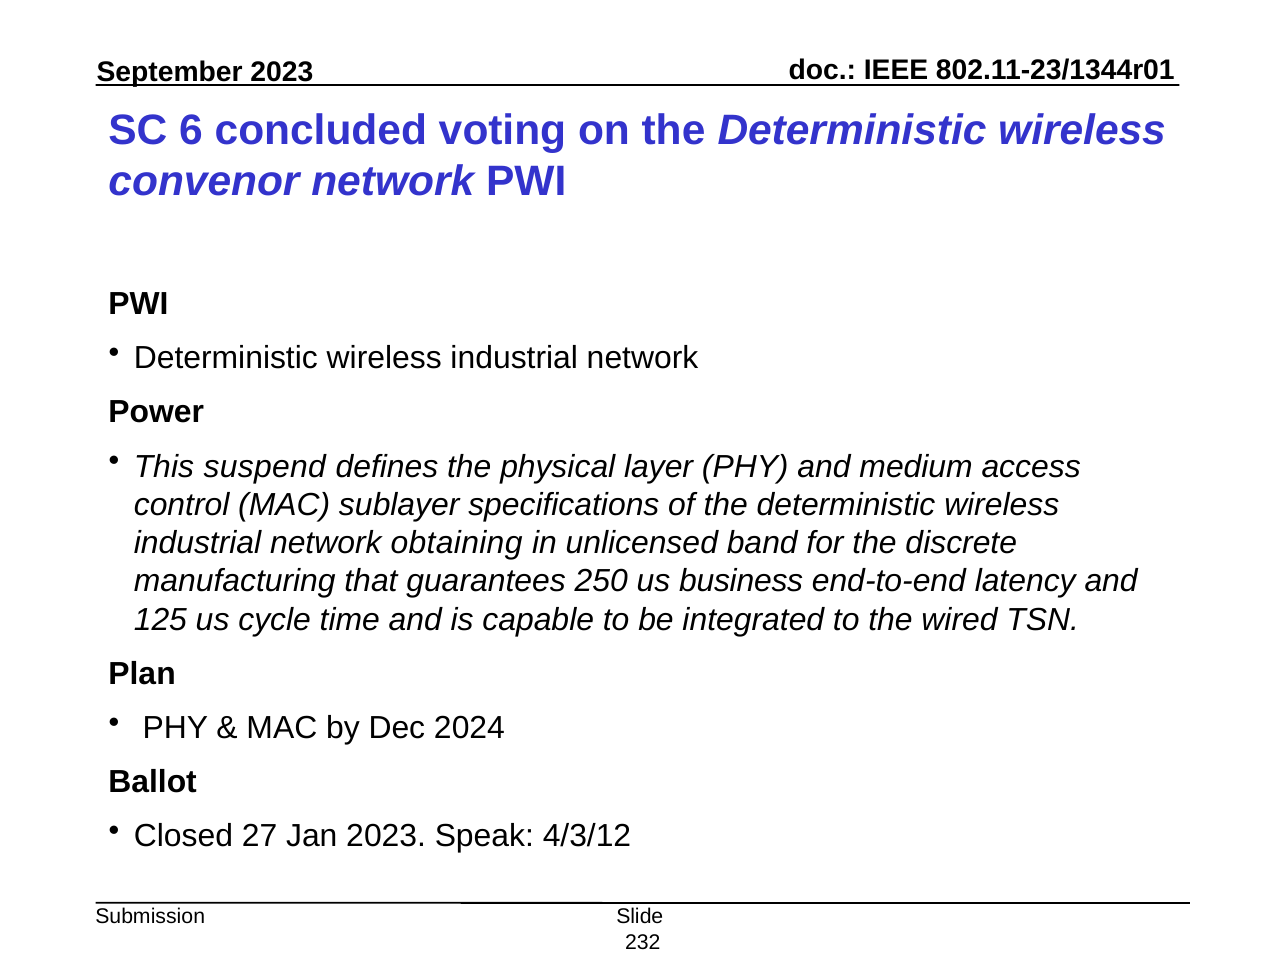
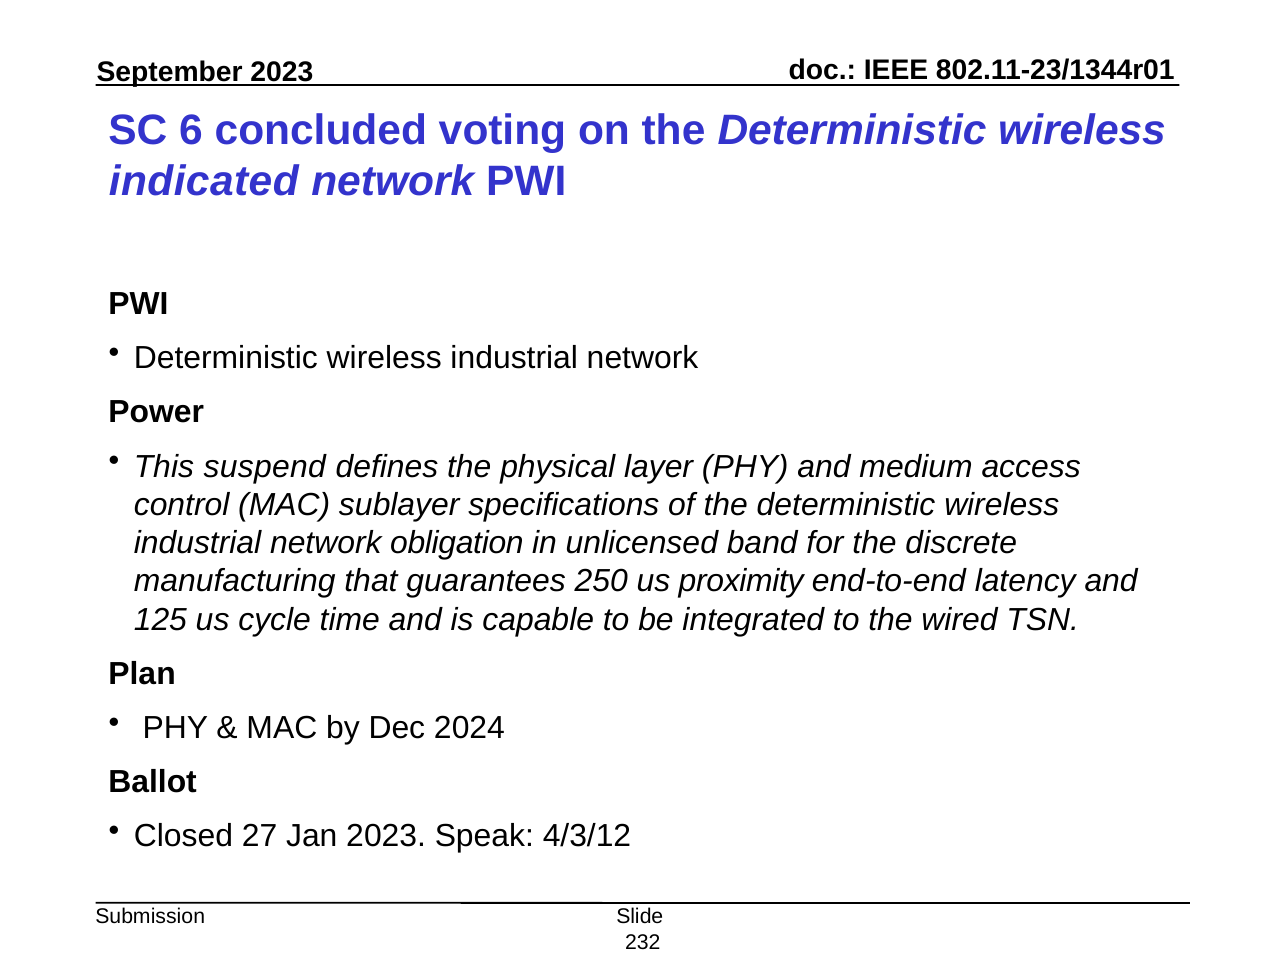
convenor: convenor -> indicated
obtaining: obtaining -> obligation
business: business -> proximity
